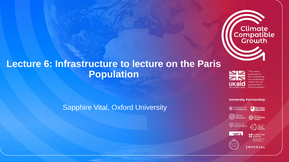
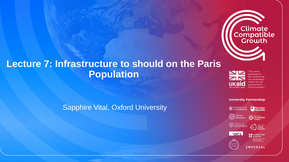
6: 6 -> 7
to lecture: lecture -> should
